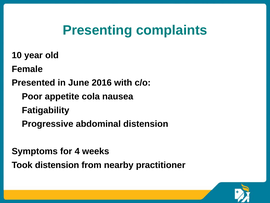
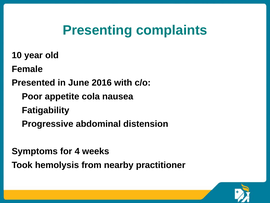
Took distension: distension -> hemolysis
